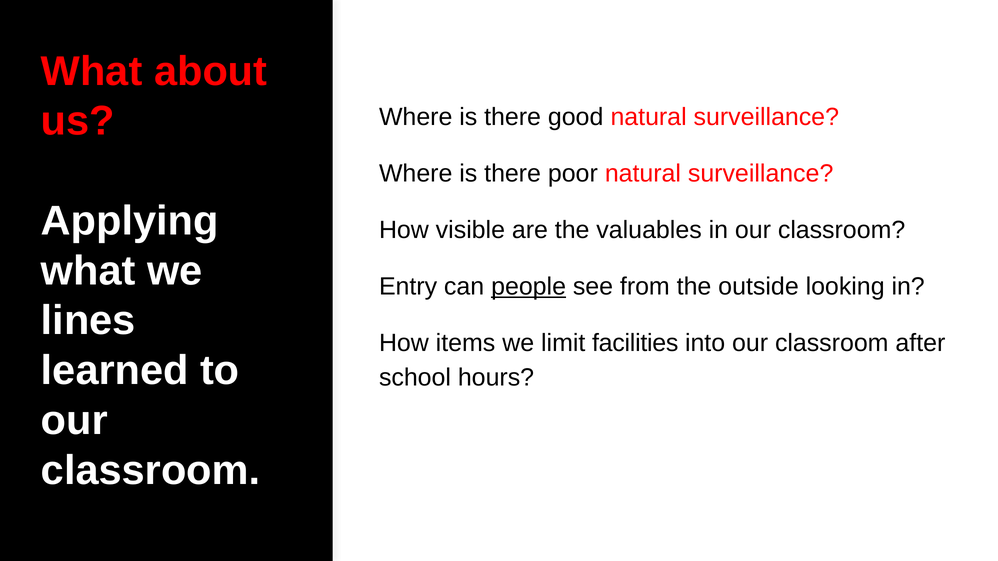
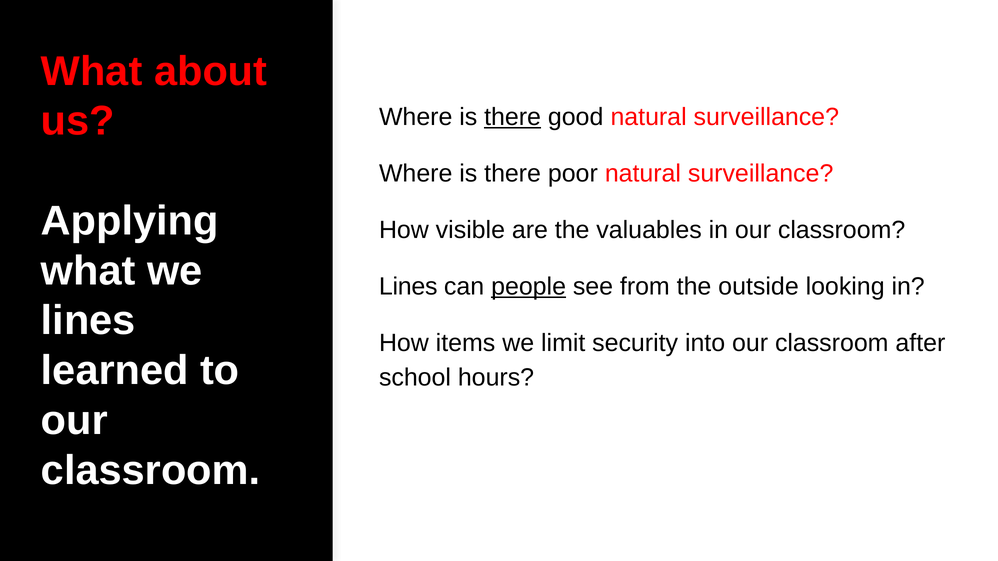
there at (513, 117) underline: none -> present
Entry at (408, 287): Entry -> Lines
facilities: facilities -> security
